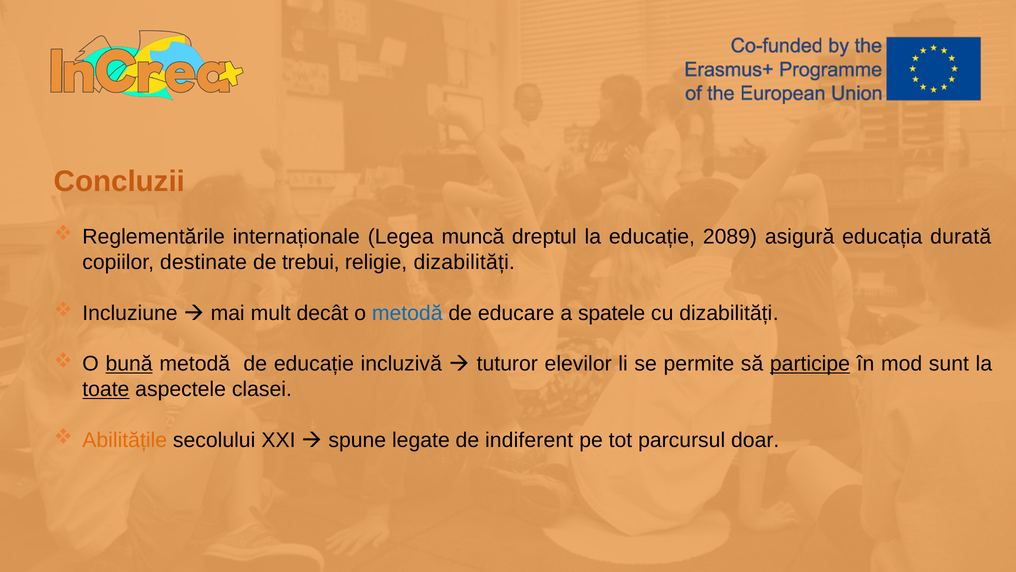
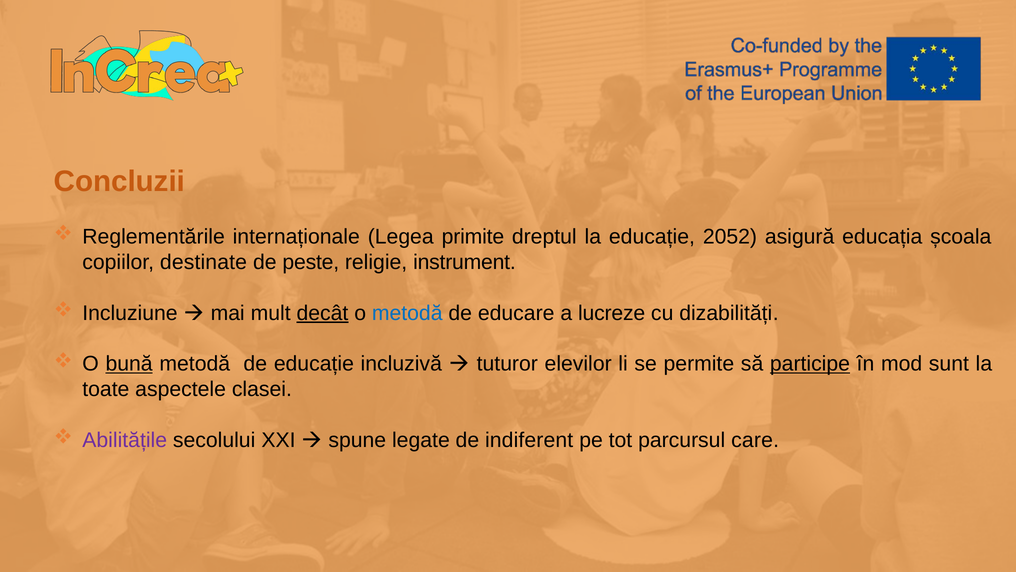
muncă: muncă -> primite
2089: 2089 -> 2052
durată: durată -> școala
trebui: trebui -> peste
religie dizabilități: dizabilități -> instrument
decât underline: none -> present
spatele: spatele -> lucreze
toate underline: present -> none
Abilitățile colour: orange -> purple
doar: doar -> care
